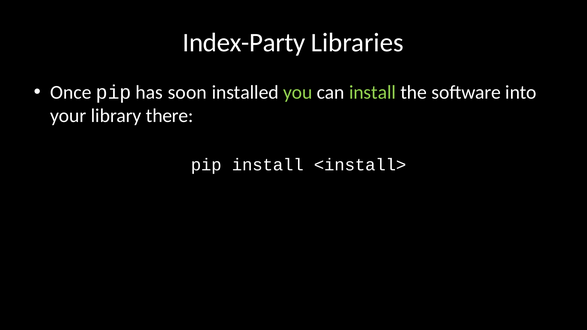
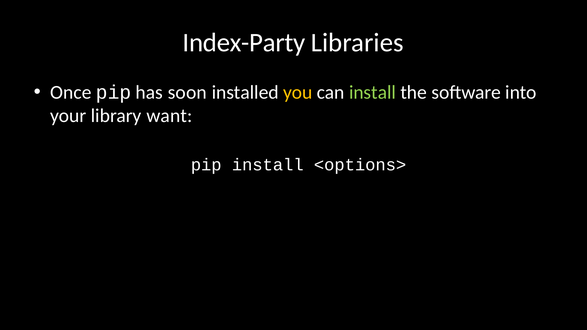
you colour: light green -> yellow
there: there -> want
<install>: <install> -> <options>
